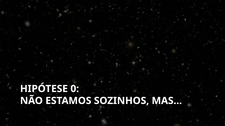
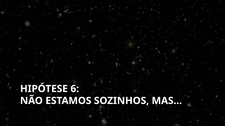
0: 0 -> 6
